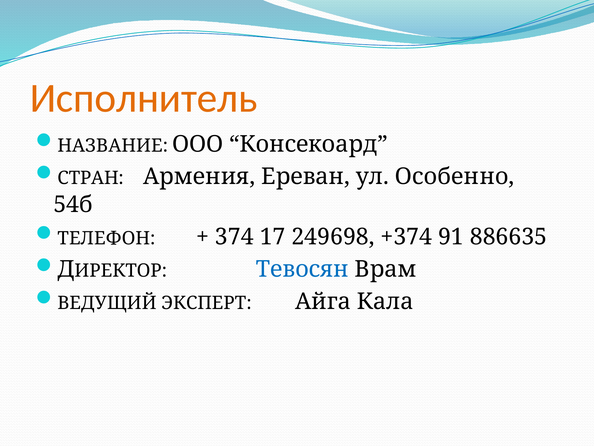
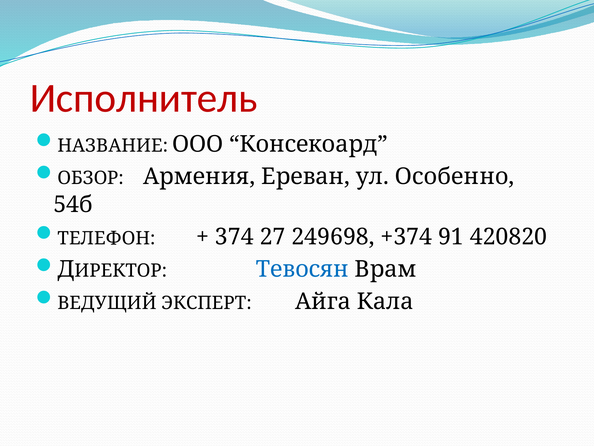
Исполнитель colour: orange -> red
СТРАН: СТРАН -> ОБЗОР
17: 17 -> 27
886635: 886635 -> 420820
